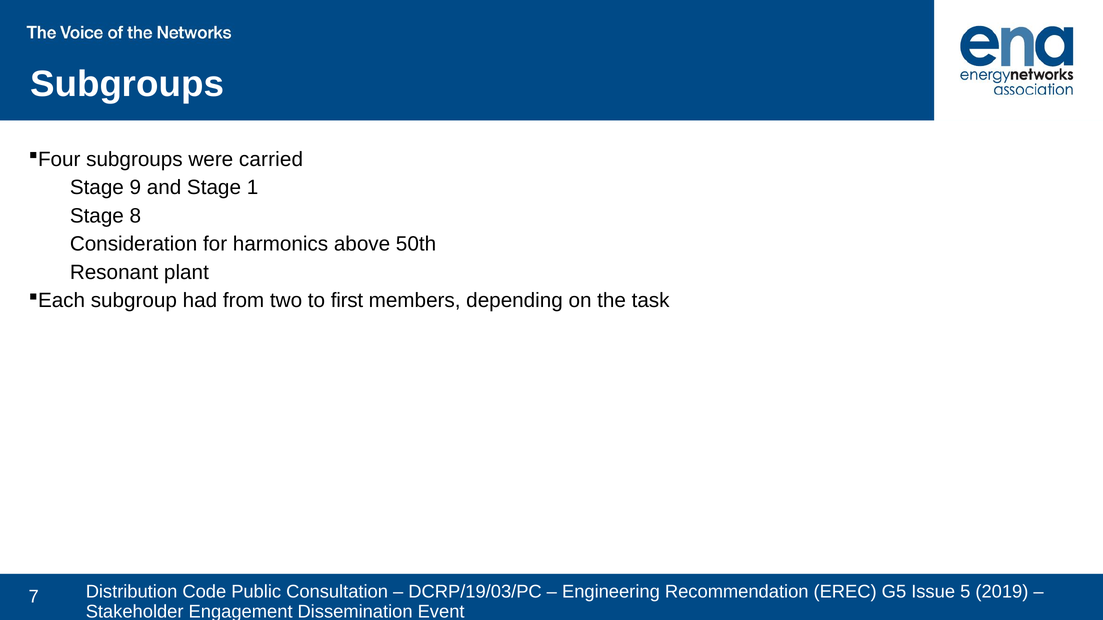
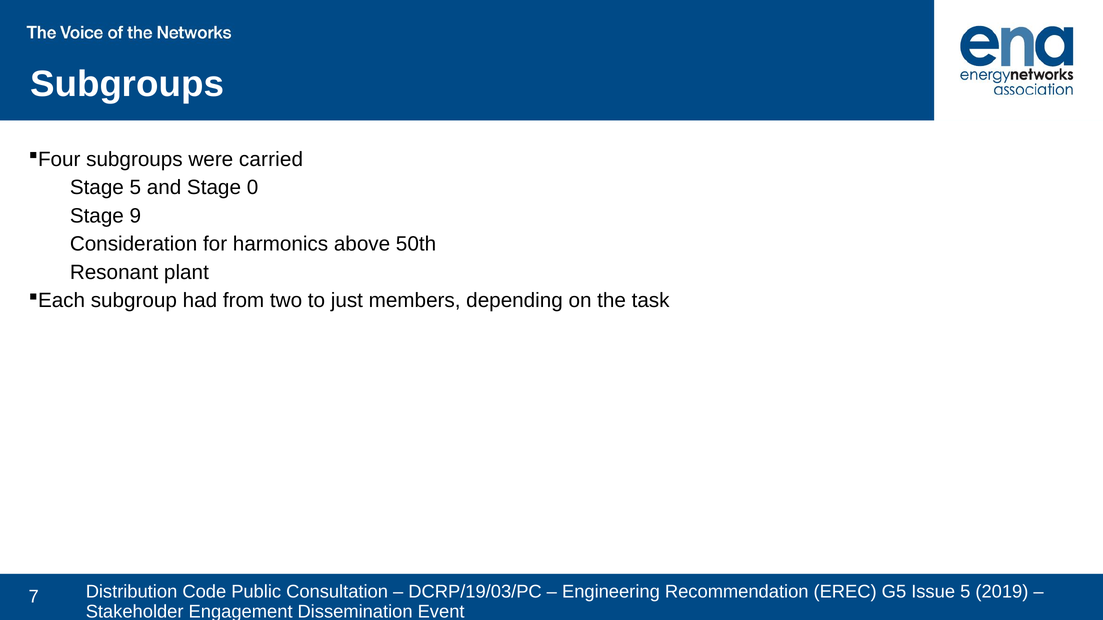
Stage 9: 9 -> 5
1: 1 -> 0
8: 8 -> 9
first: first -> just
